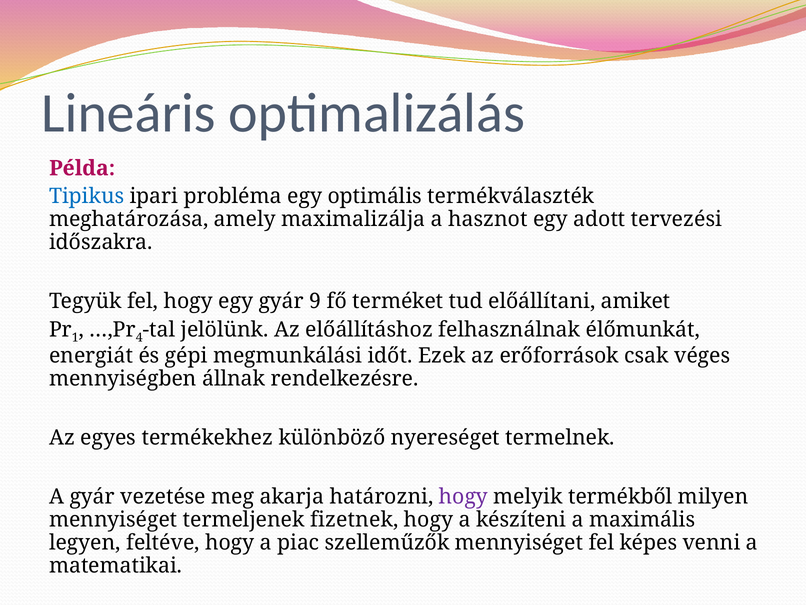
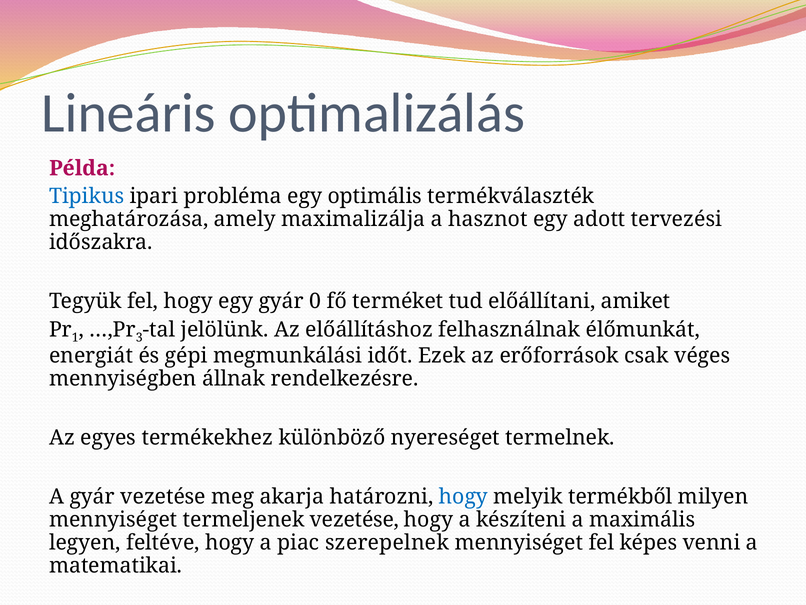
9: 9 -> 0
4: 4 -> 3
hogy at (463, 496) colour: purple -> blue
termeljenek fizetnek: fizetnek -> vezetése
szelleműzők: szelleműzők -> szerepelnek
